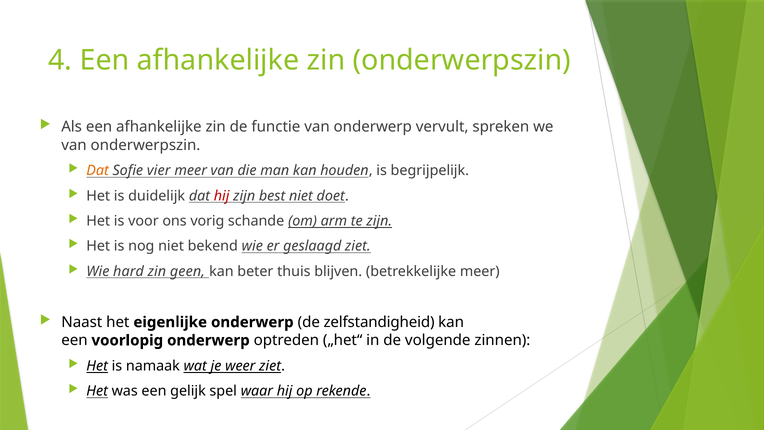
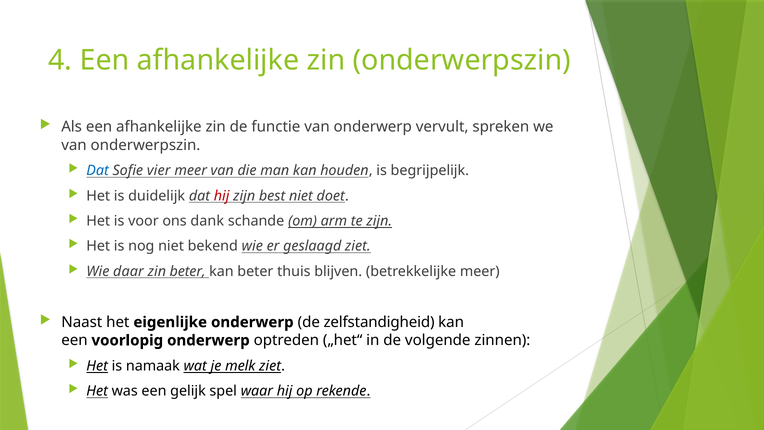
Dat at (98, 171) colour: orange -> blue
vorig: vorig -> dank
hard: hard -> daar
zin geen: geen -> beter
weer: weer -> melk
